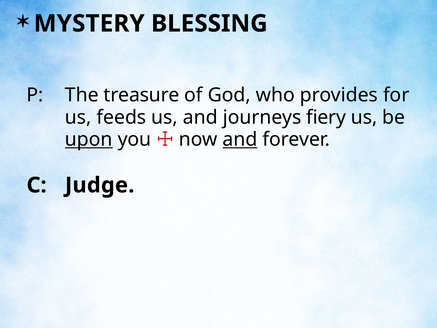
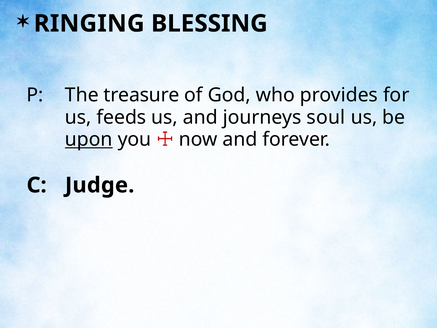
MYSTERY: MYSTERY -> RINGING
fiery: fiery -> soul
and at (240, 139) underline: present -> none
